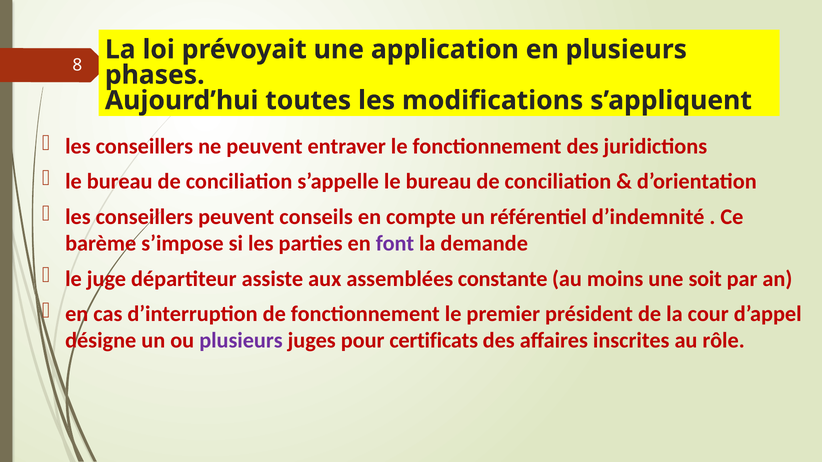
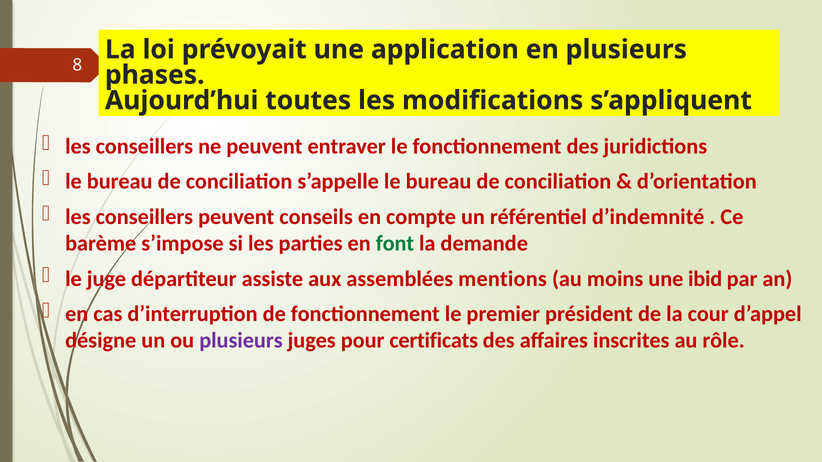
font colour: purple -> green
constante: constante -> mentions
soit: soit -> ibid
